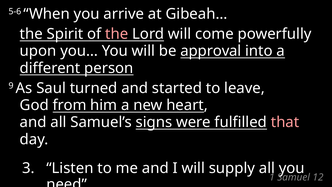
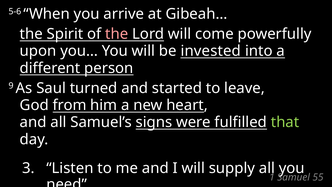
approval: approval -> invested
that colour: pink -> light green
12: 12 -> 55
